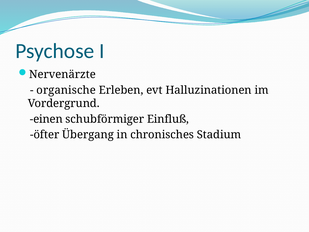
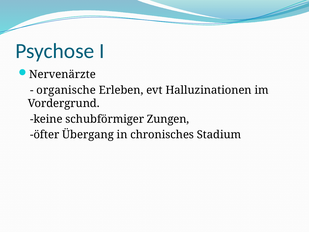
einen: einen -> keine
Einfluß: Einfluß -> Zungen
